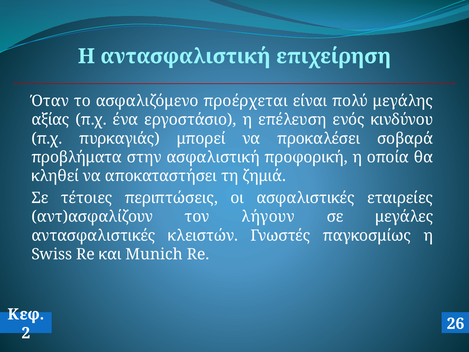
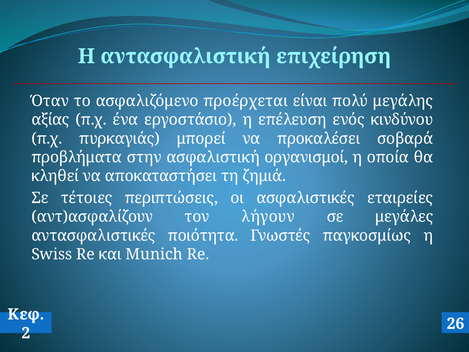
προφορική: προφορική -> οργανισμοί
κλειστών: κλειστών -> ποιότητα
